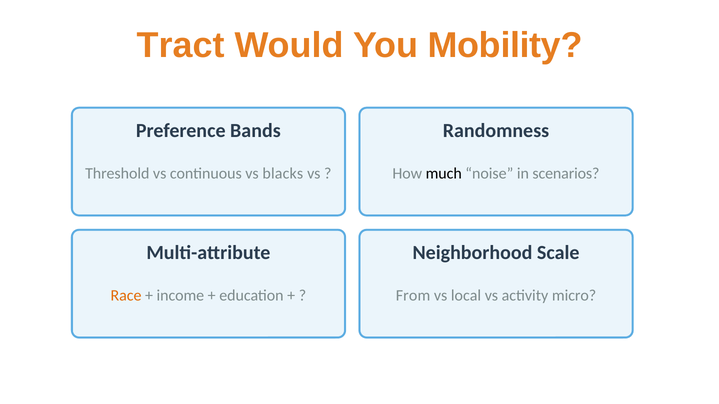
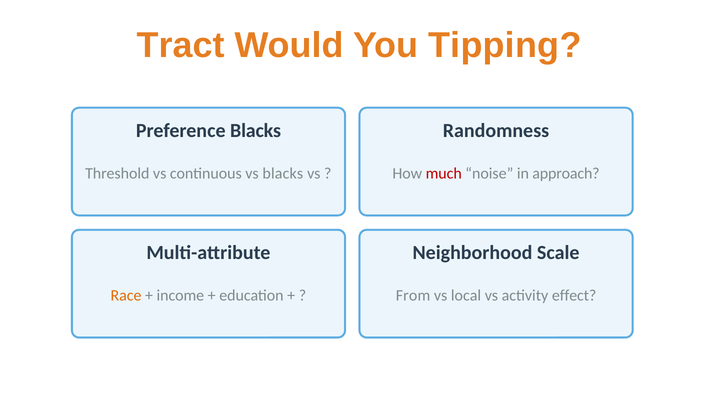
Mobility: Mobility -> Tipping
Preference Bands: Bands -> Blacks
much colour: black -> red
scenarios: scenarios -> approach
micro: micro -> effect
